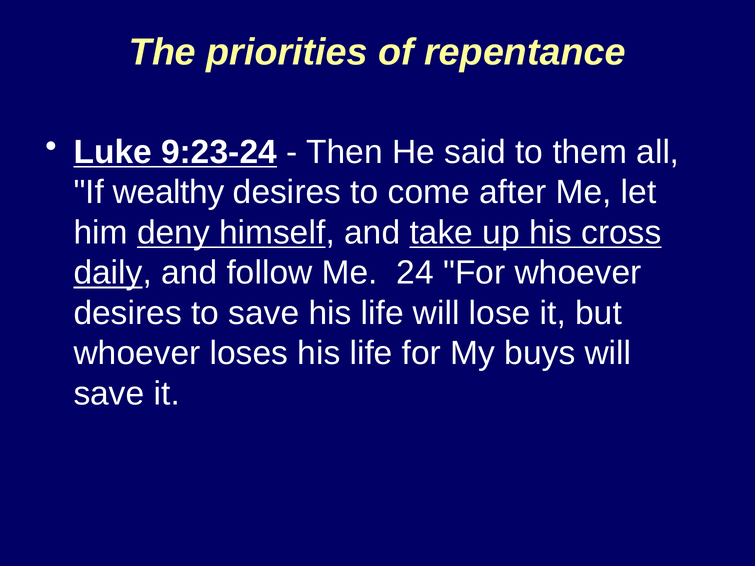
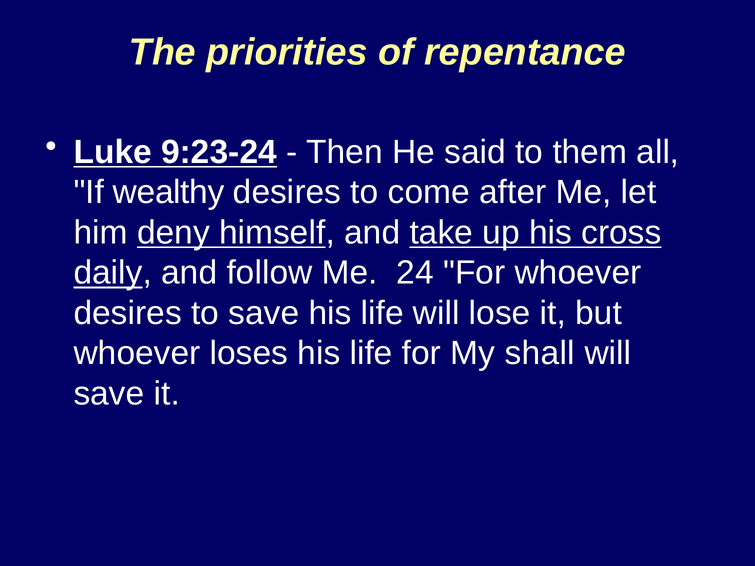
buys: buys -> shall
